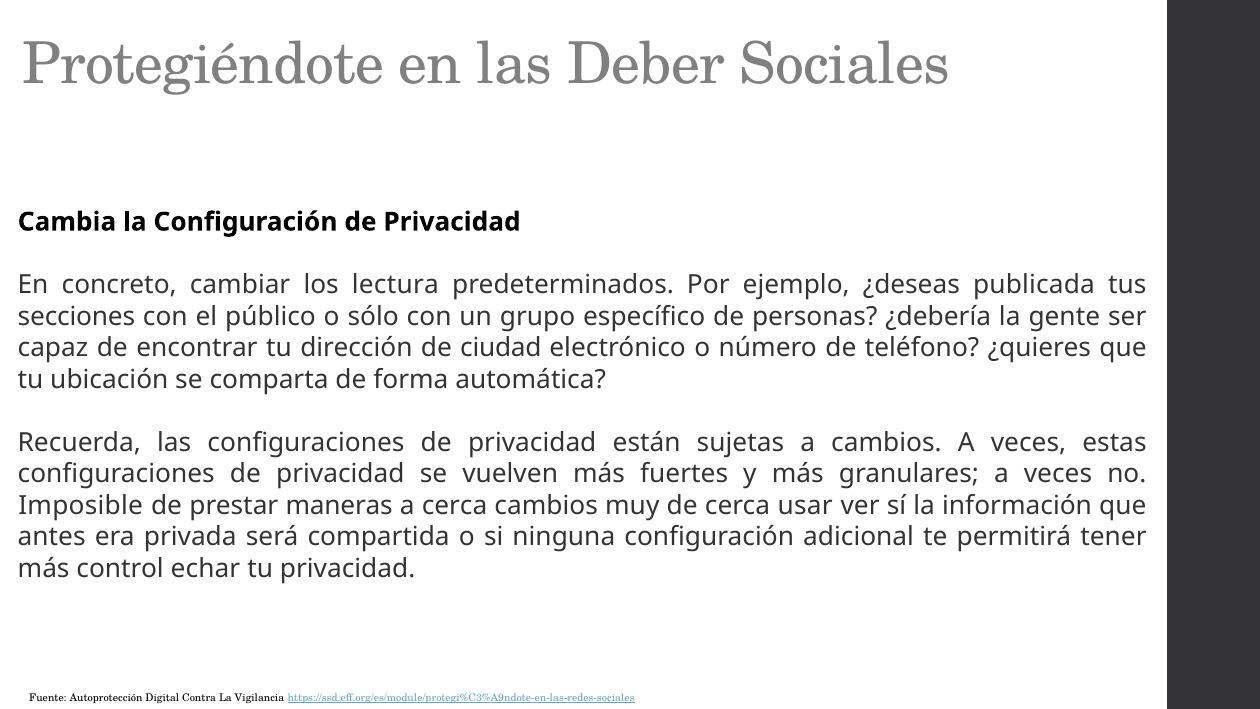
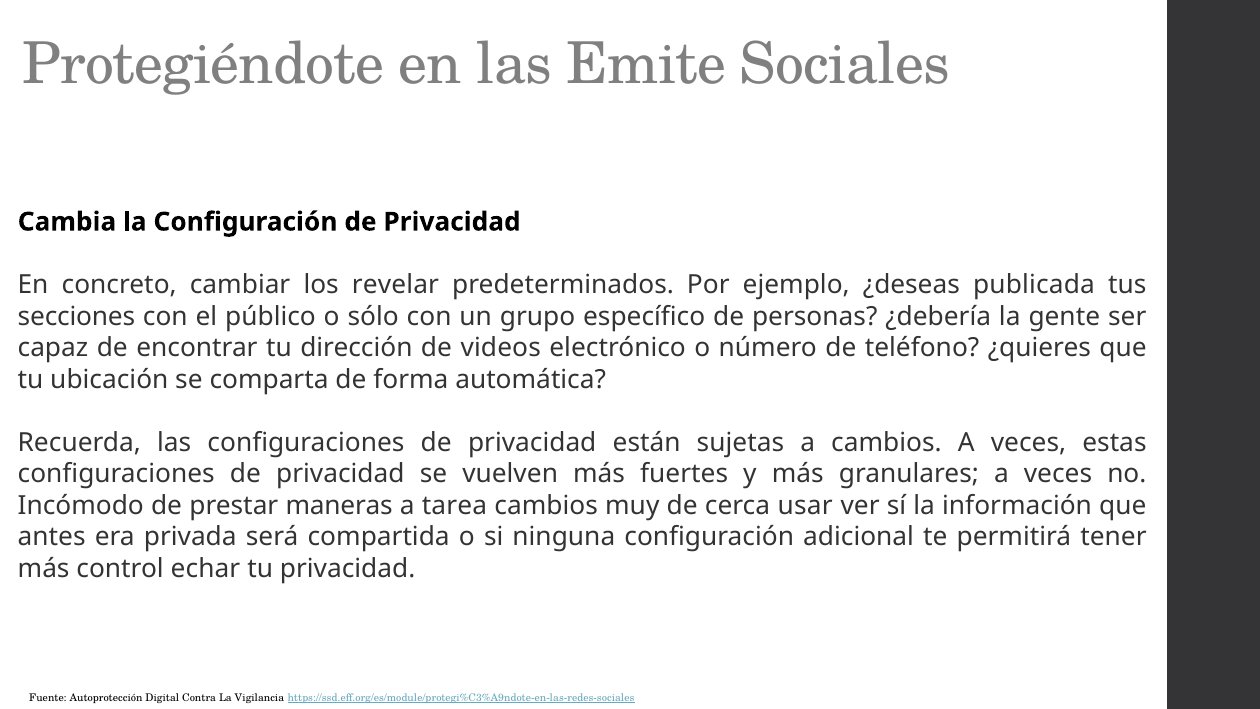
Deber: Deber -> Emite
lectura: lectura -> revelar
ciudad: ciudad -> videos
Imposible: Imposible -> Incómodo
a cerca: cerca -> tarea
